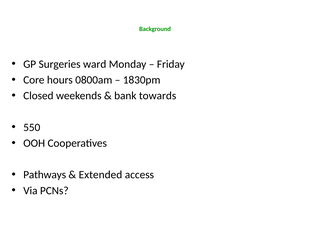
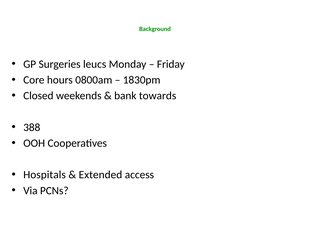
ward: ward -> leucs
550: 550 -> 388
Pathways: Pathways -> Hospitals
